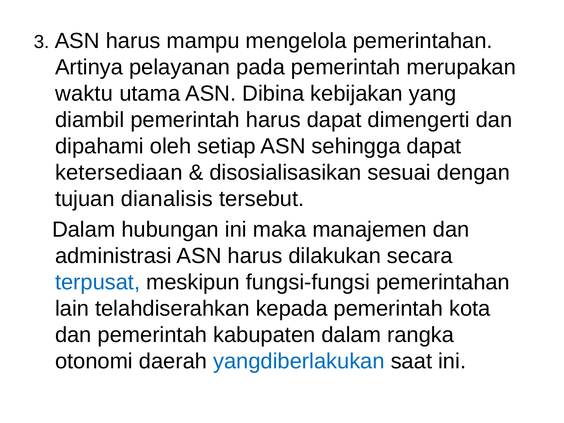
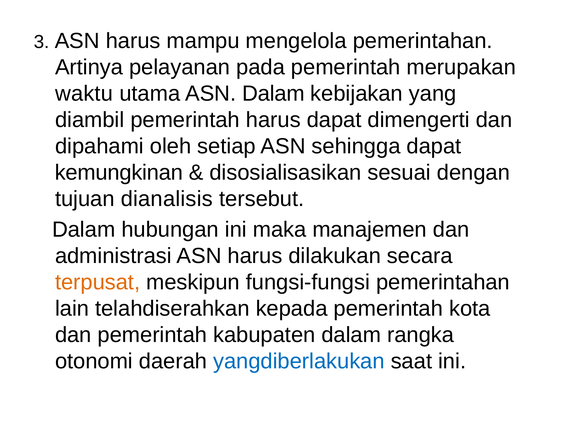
ASN Dibina: Dibina -> Dalam
ketersediaan: ketersediaan -> kemungkinan
terpusat colour: blue -> orange
